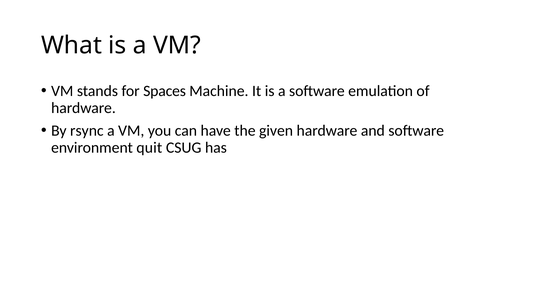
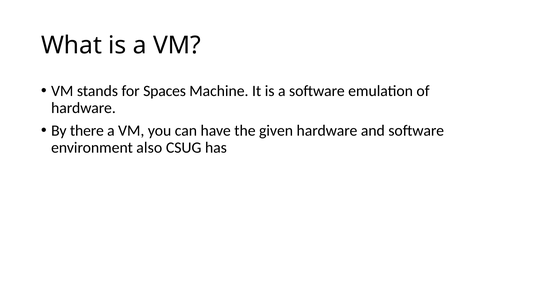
rsync: rsync -> there
quit: quit -> also
